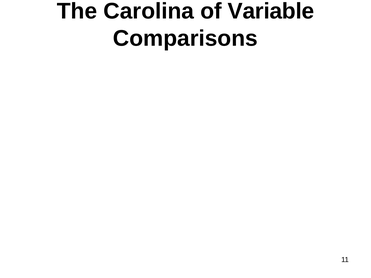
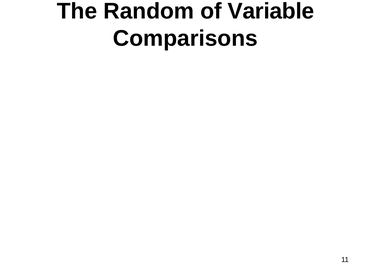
Carolina: Carolina -> Random
